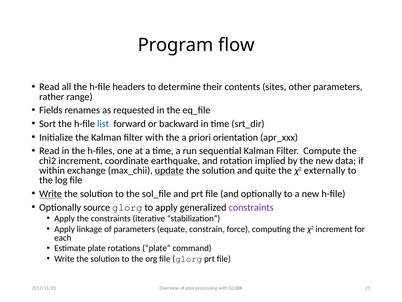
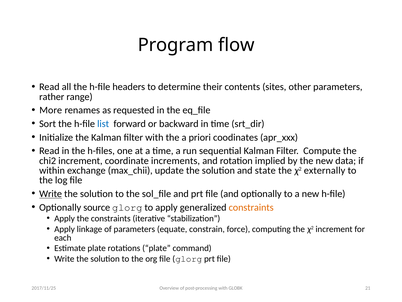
Fields: Fields -> More
orientation: orientation -> coodinates
earthquake: earthquake -> increments
update underline: present -> none
quite: quite -> state
constraints at (251, 207) colour: purple -> orange
